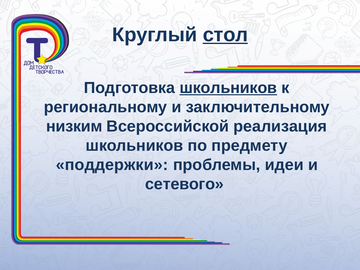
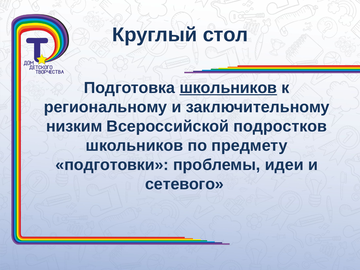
стол underline: present -> none
реализация: реализация -> подростков
поддержки: поддержки -> подготовки
